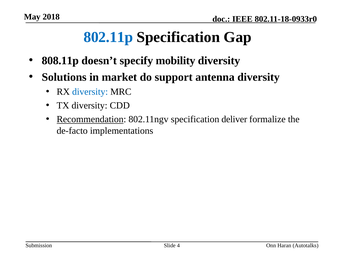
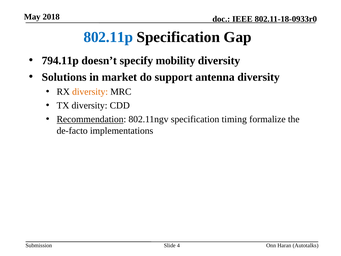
808.11p: 808.11p -> 794.11p
diversity at (90, 92) colour: blue -> orange
deliver: deliver -> timing
